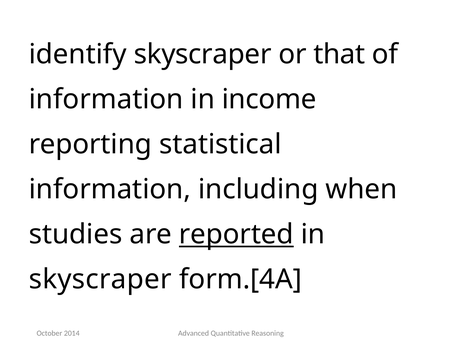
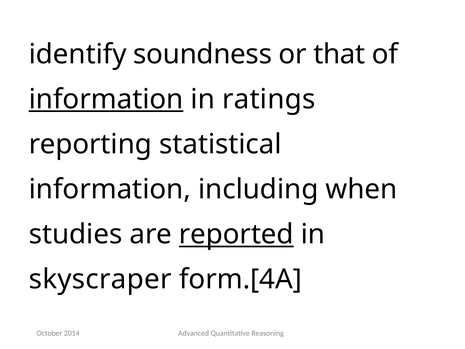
identify skyscraper: skyscraper -> soundness
information at (106, 99) underline: none -> present
income: income -> ratings
